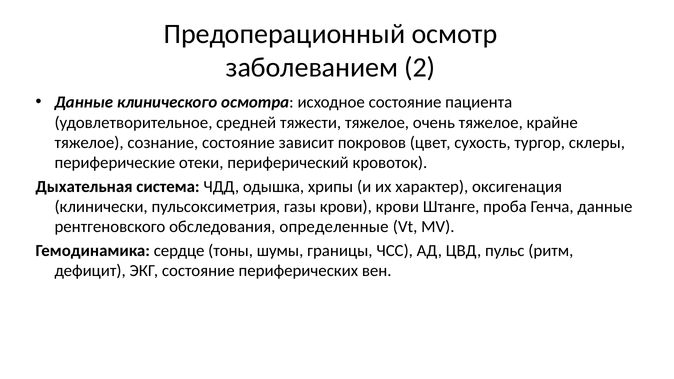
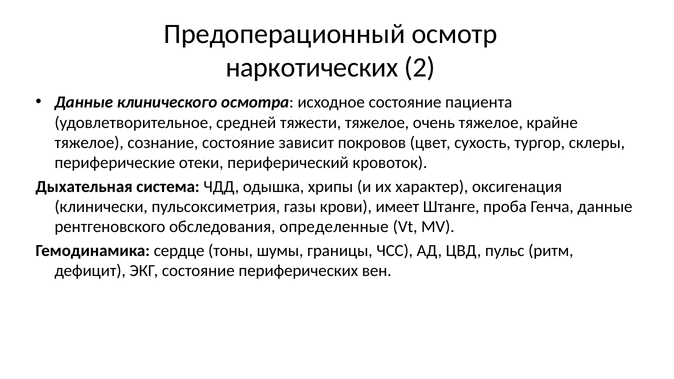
заболеванием: заболеванием -> наркотических
крови крови: крови -> имеет
